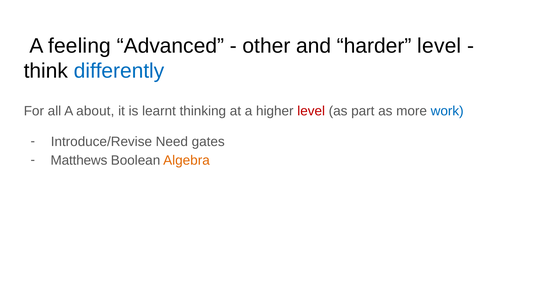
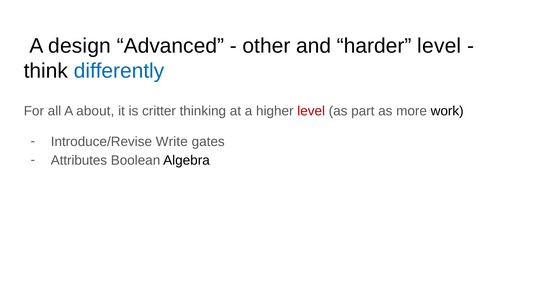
feeling: feeling -> design
learnt: learnt -> critter
work colour: blue -> black
Need: Need -> Write
Matthews: Matthews -> Attributes
Algebra colour: orange -> black
